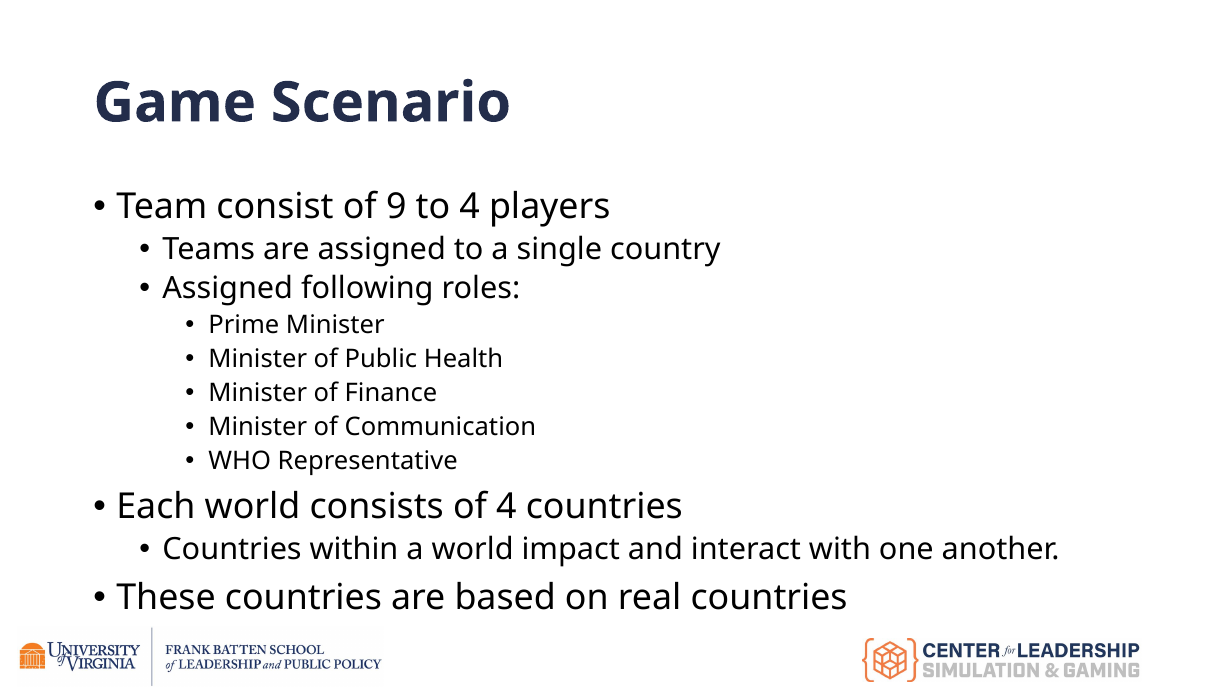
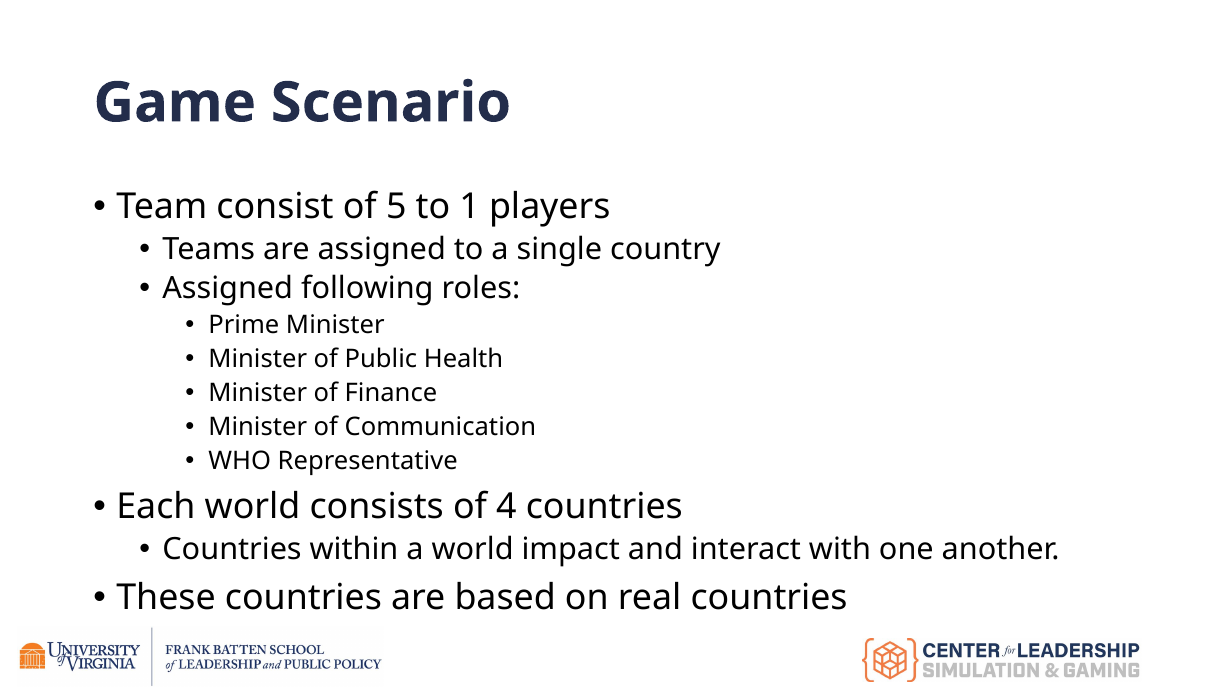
9: 9 -> 5
to 4: 4 -> 1
